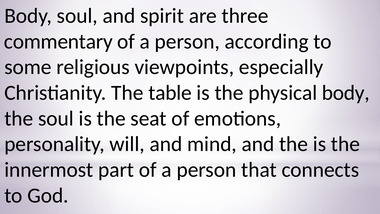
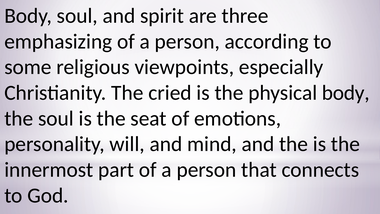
commentary: commentary -> emphasizing
table: table -> cried
